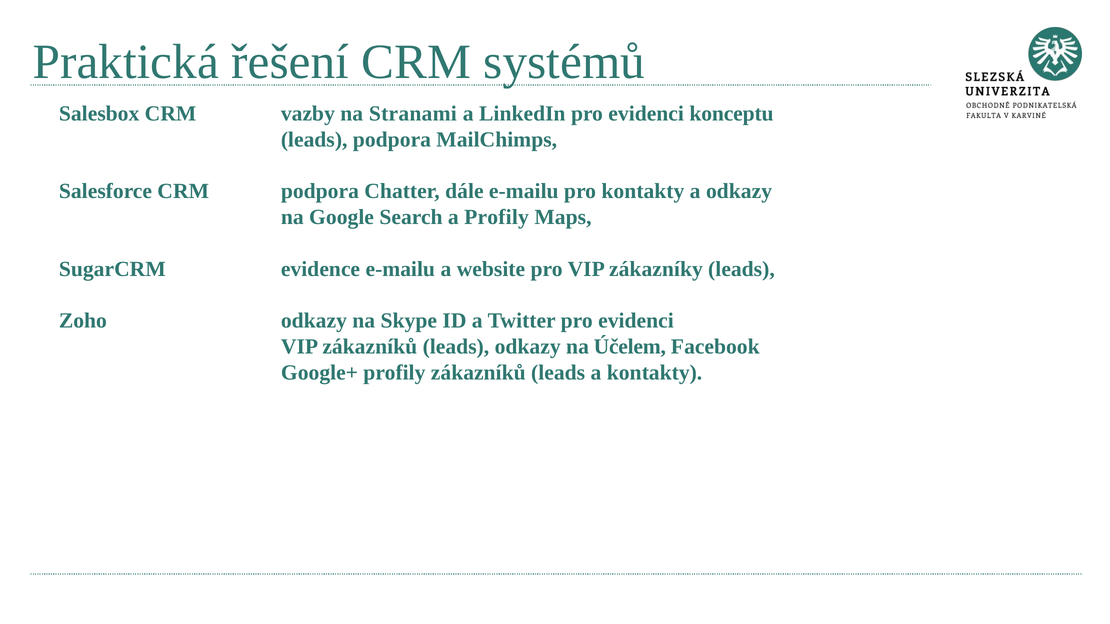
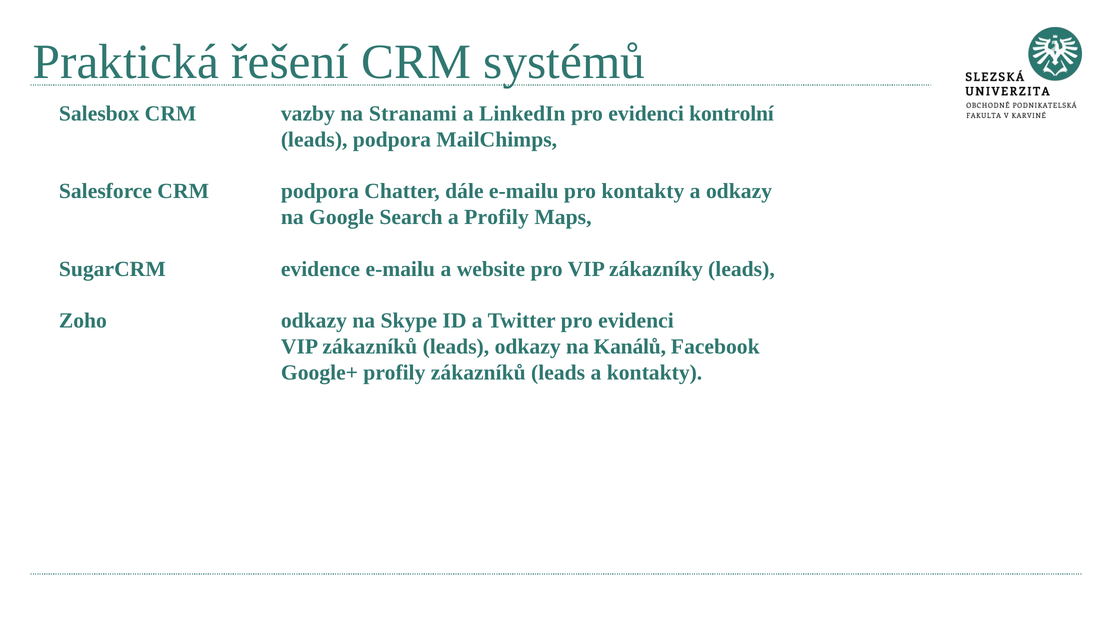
konceptu: konceptu -> kontrolní
Účelem: Účelem -> Kanálů
